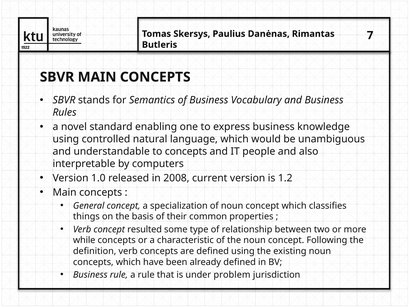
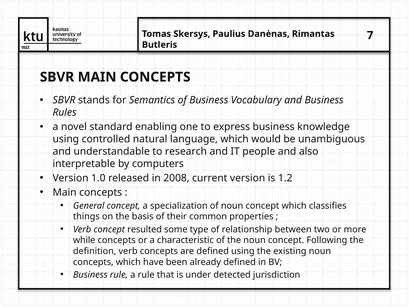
to concepts: concepts -> research
problem: problem -> detected
